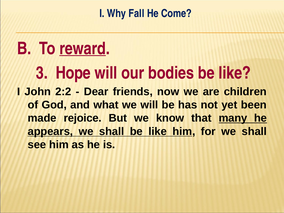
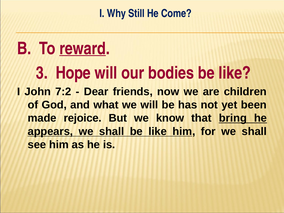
Fall: Fall -> Still
2:2: 2:2 -> 7:2
many: many -> bring
